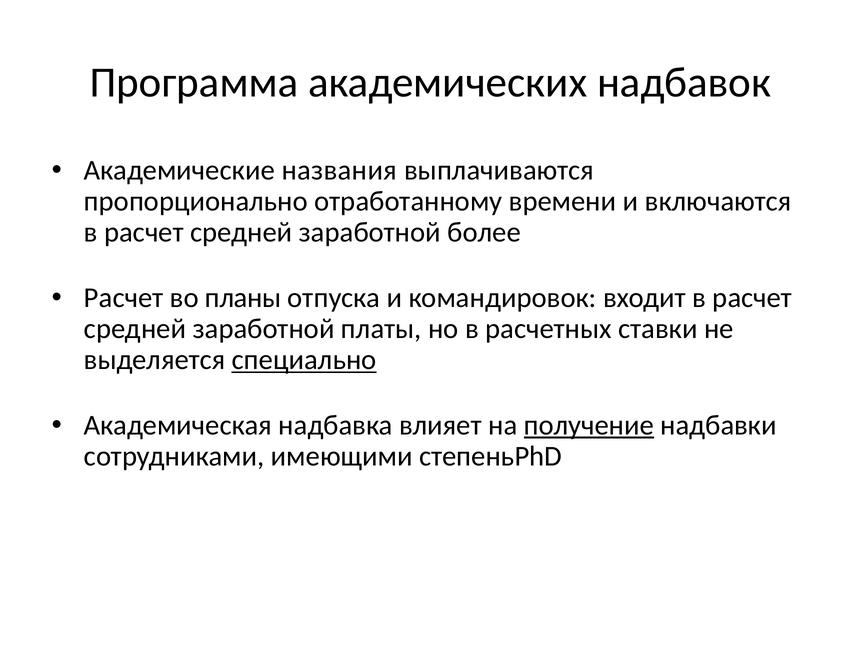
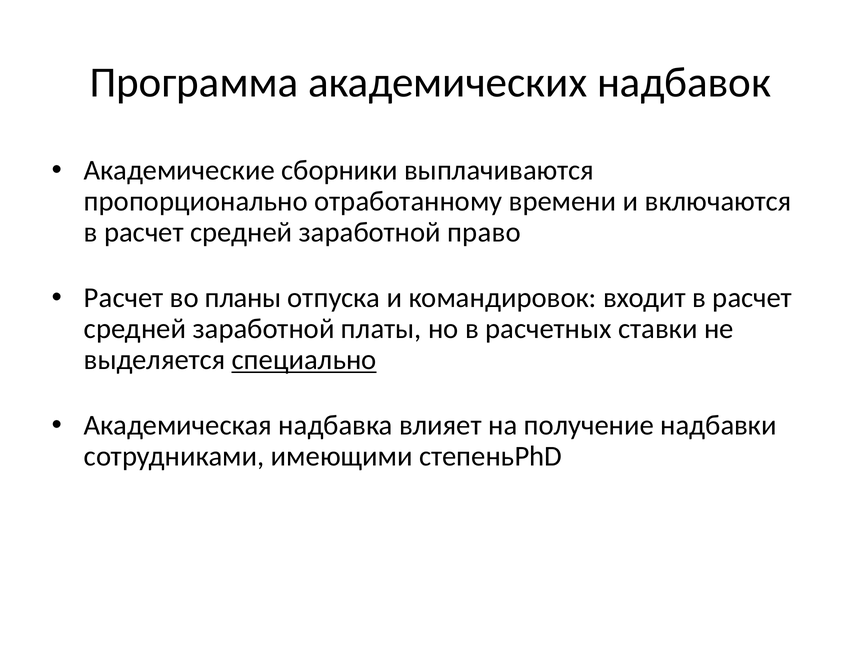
названия: названия -> сборники
более: более -> право
получение underline: present -> none
